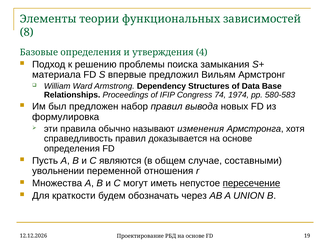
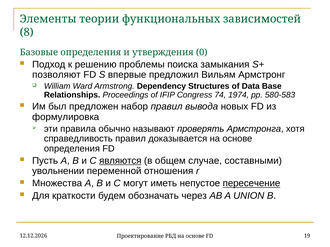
4: 4 -> 0
материала: материала -> позволяют
изменения: изменения -> проверять
являются underline: none -> present
